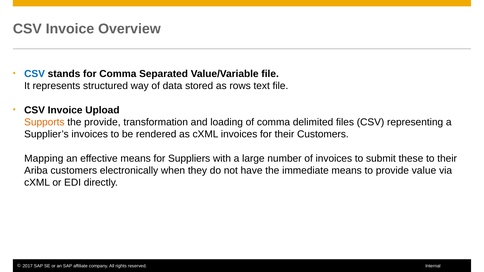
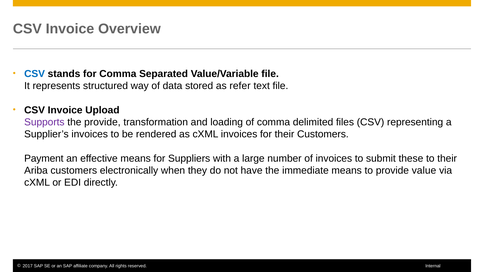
rows: rows -> refer
Supports colour: orange -> purple
Mapping: Mapping -> Payment
